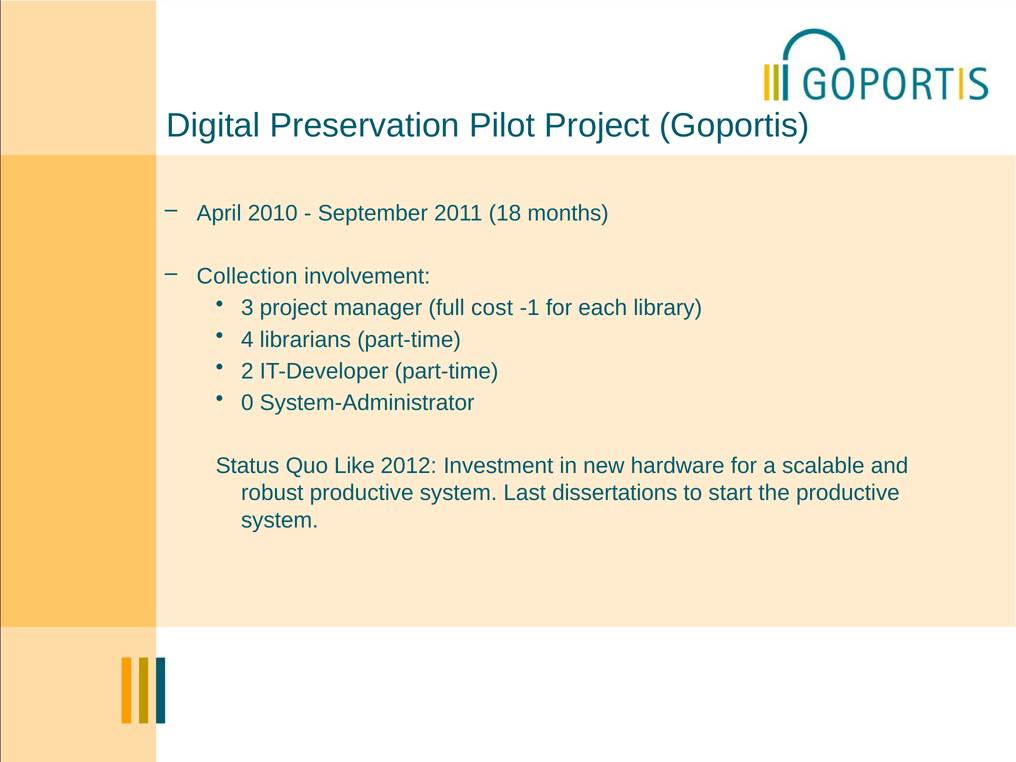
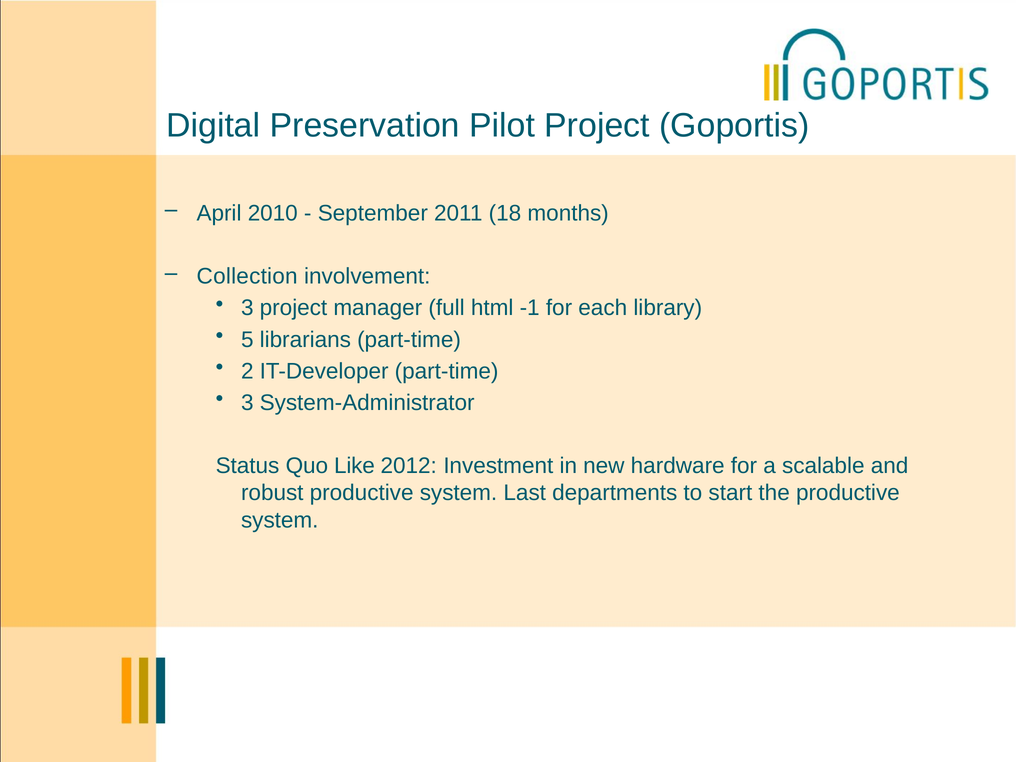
cost: cost -> html
4: 4 -> 5
0 at (247, 403): 0 -> 3
dissertations: dissertations -> departments
